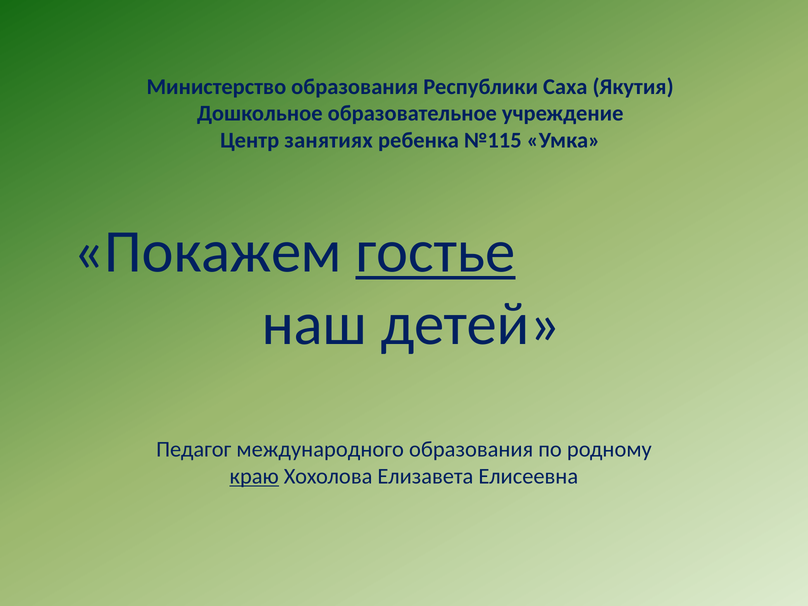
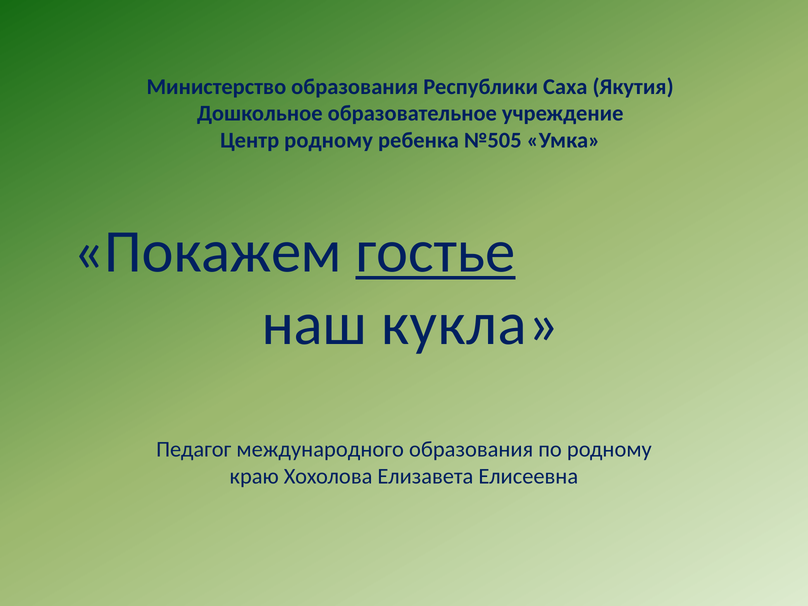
Центр занятиях: занятиях -> родному
№115: №115 -> №505
детей: детей -> кукла
краю underline: present -> none
